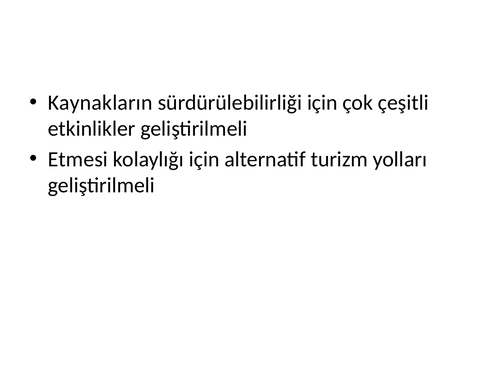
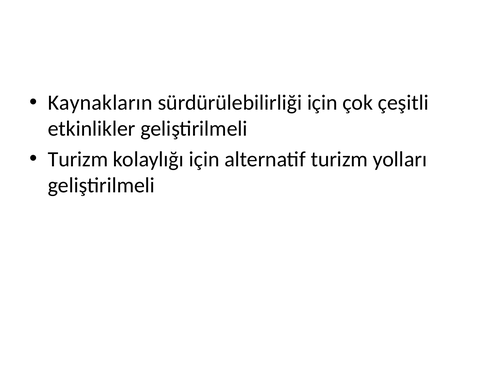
Etmesi at (78, 159): Etmesi -> Turizm
